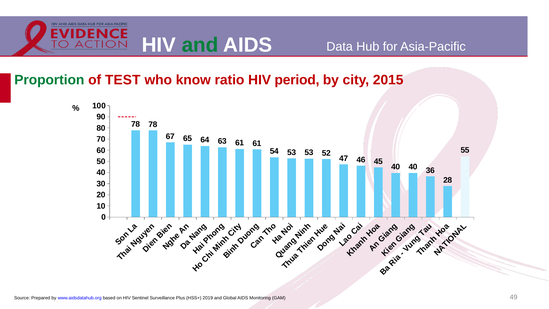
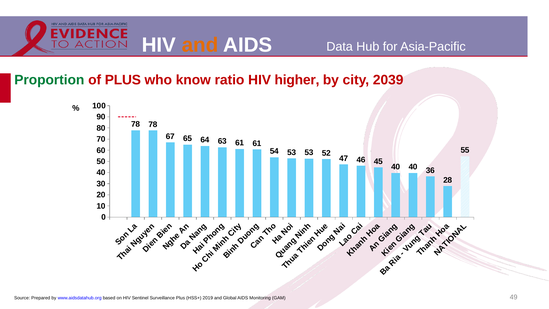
and at (200, 45) colour: green -> orange
of TEST: TEST -> PLUS
period: period -> higher
2015: 2015 -> 2039
